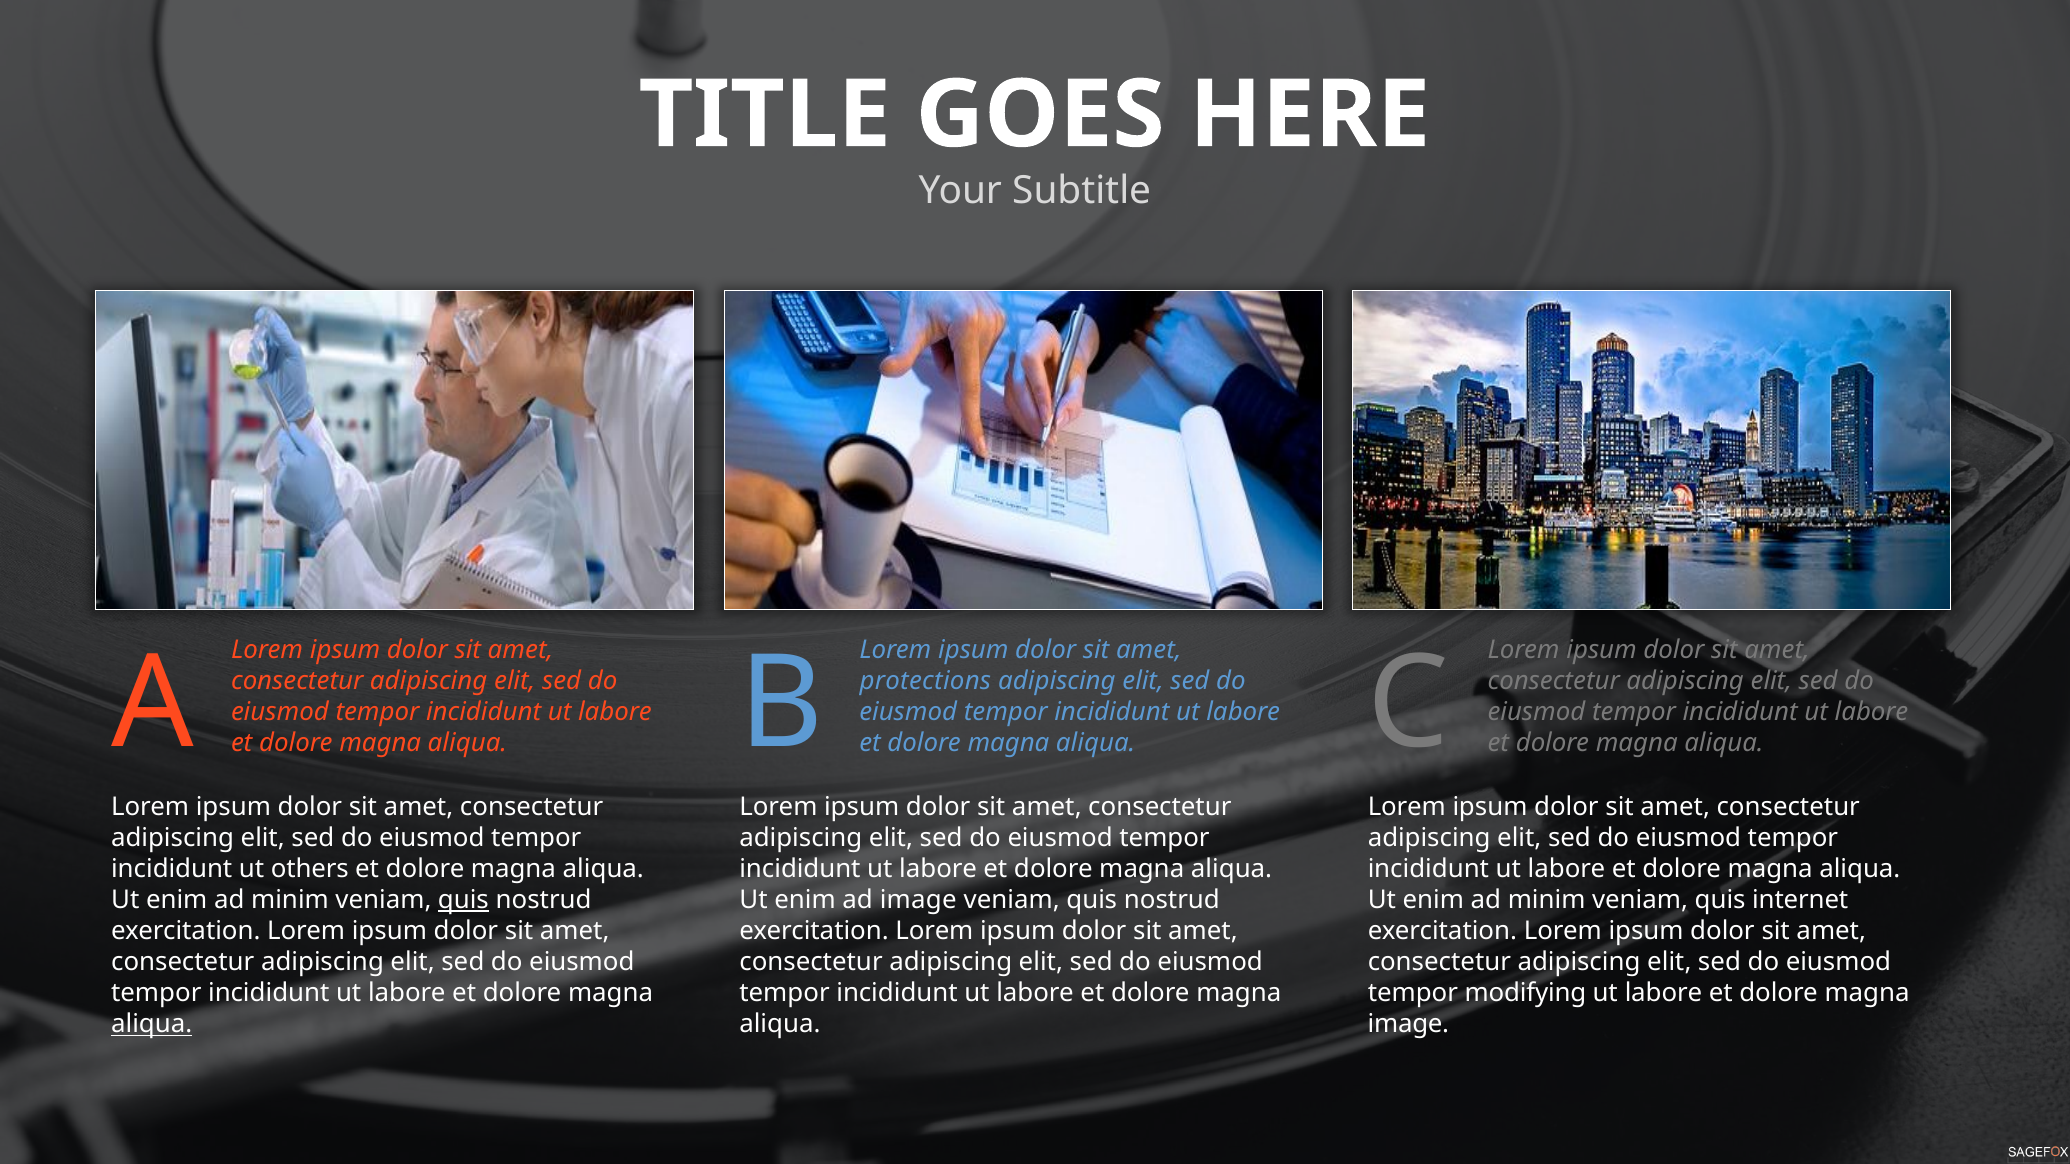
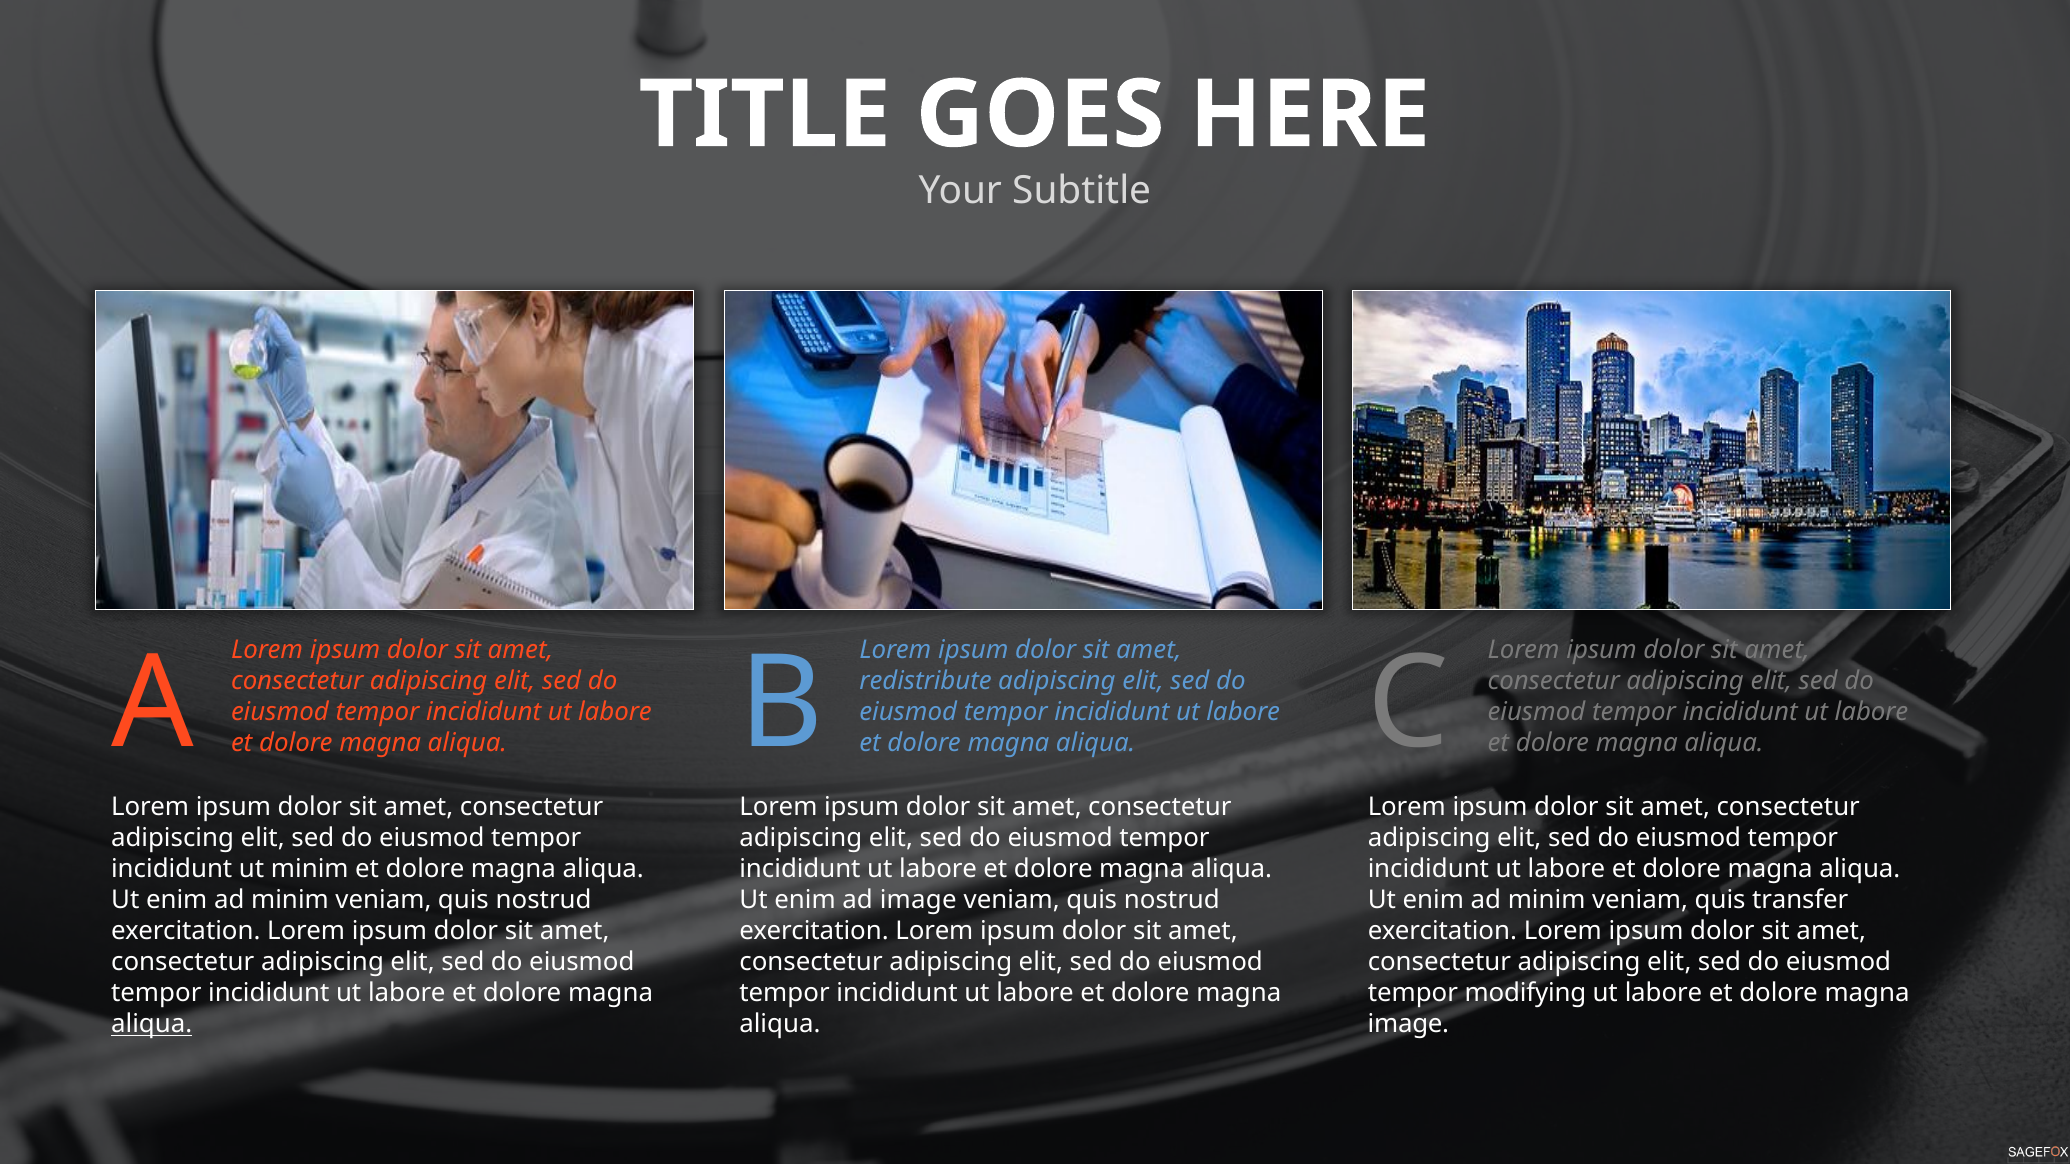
protections: protections -> redistribute
ut others: others -> minim
quis at (463, 900) underline: present -> none
internet: internet -> transfer
